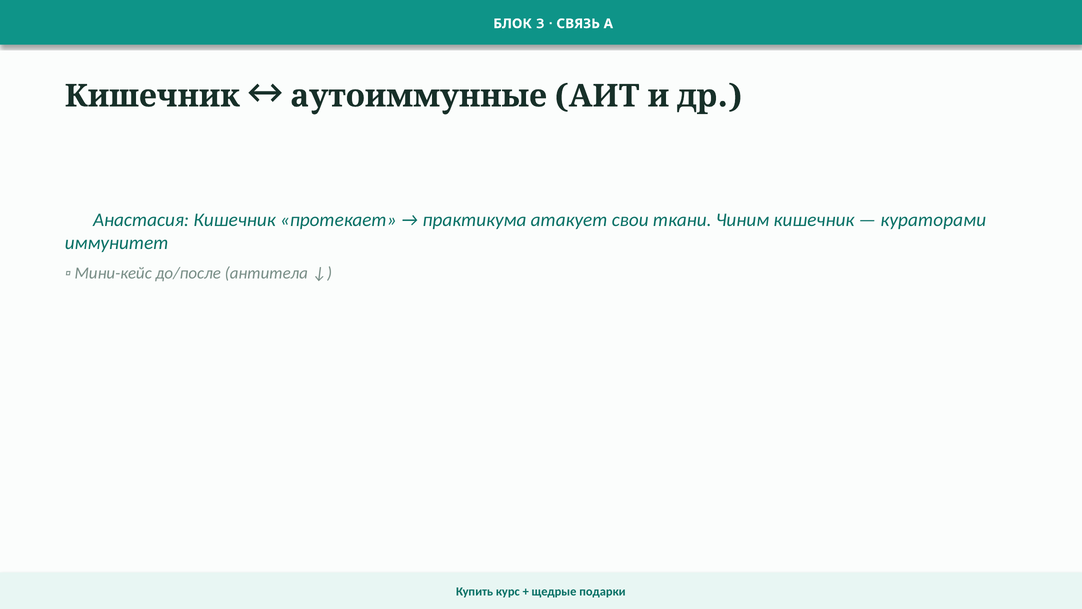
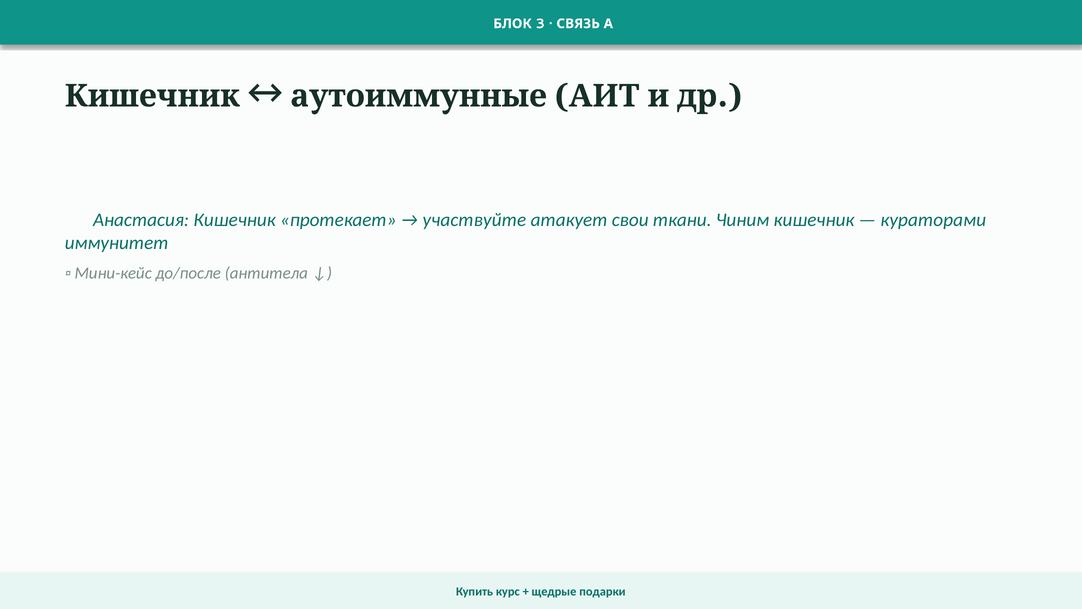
практикума: практикума -> участвуйте
